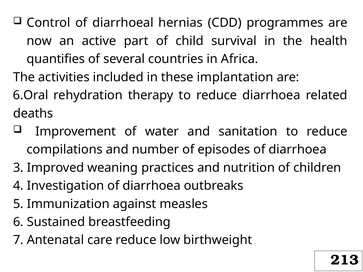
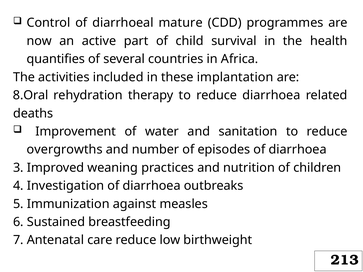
hernias: hernias -> mature
6.Oral: 6.Oral -> 8.Oral
compilations: compilations -> overgrowths
